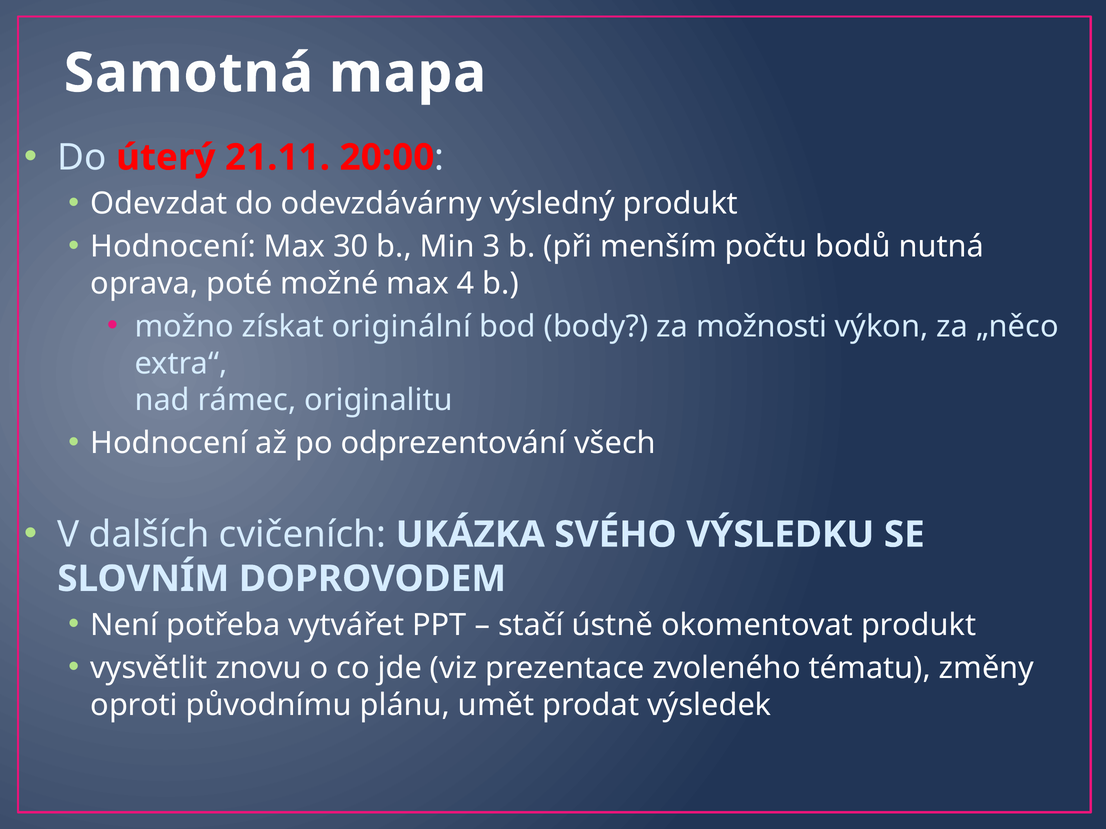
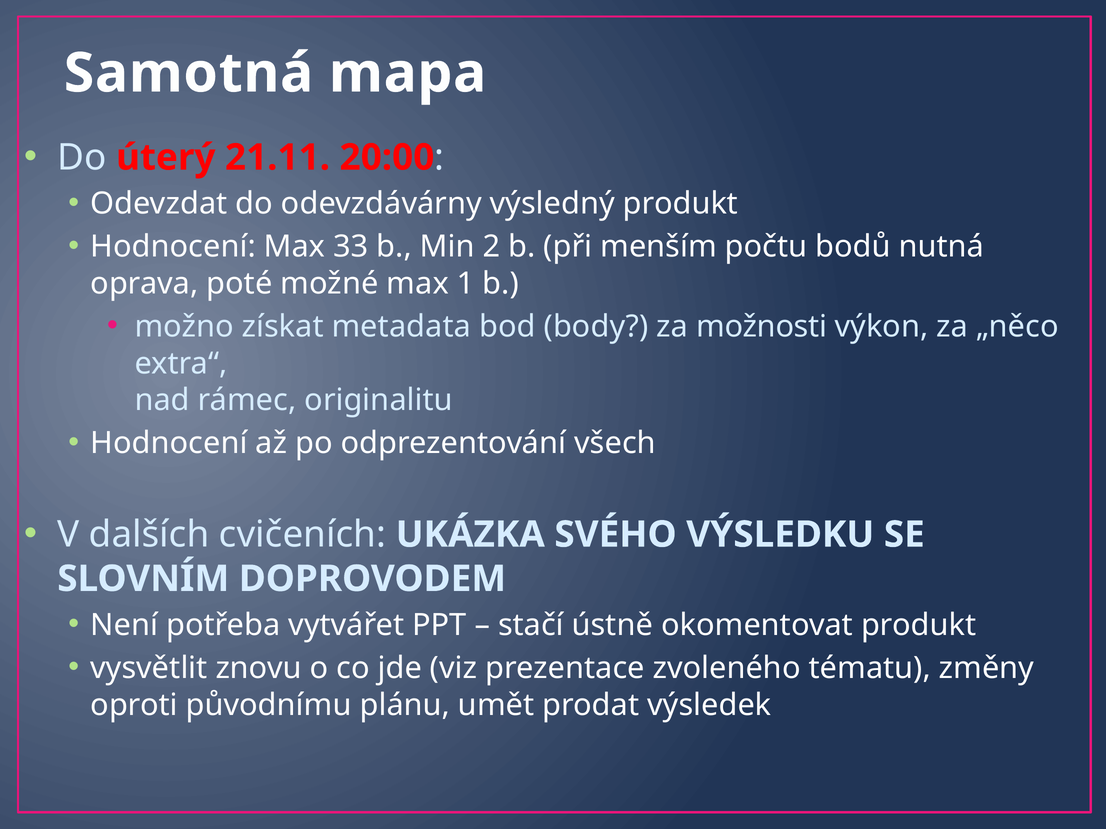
30: 30 -> 33
3: 3 -> 2
4: 4 -> 1
originální: originální -> metadata
